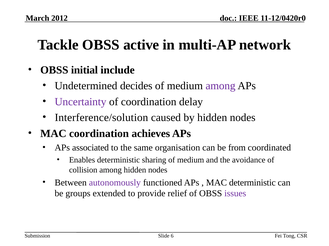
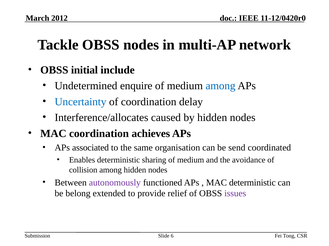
OBSS active: active -> nodes
decides: decides -> enquire
among at (221, 86) colour: purple -> blue
Uncertainty colour: purple -> blue
Interference/solution: Interference/solution -> Interference/allocates
from: from -> send
groups: groups -> belong
